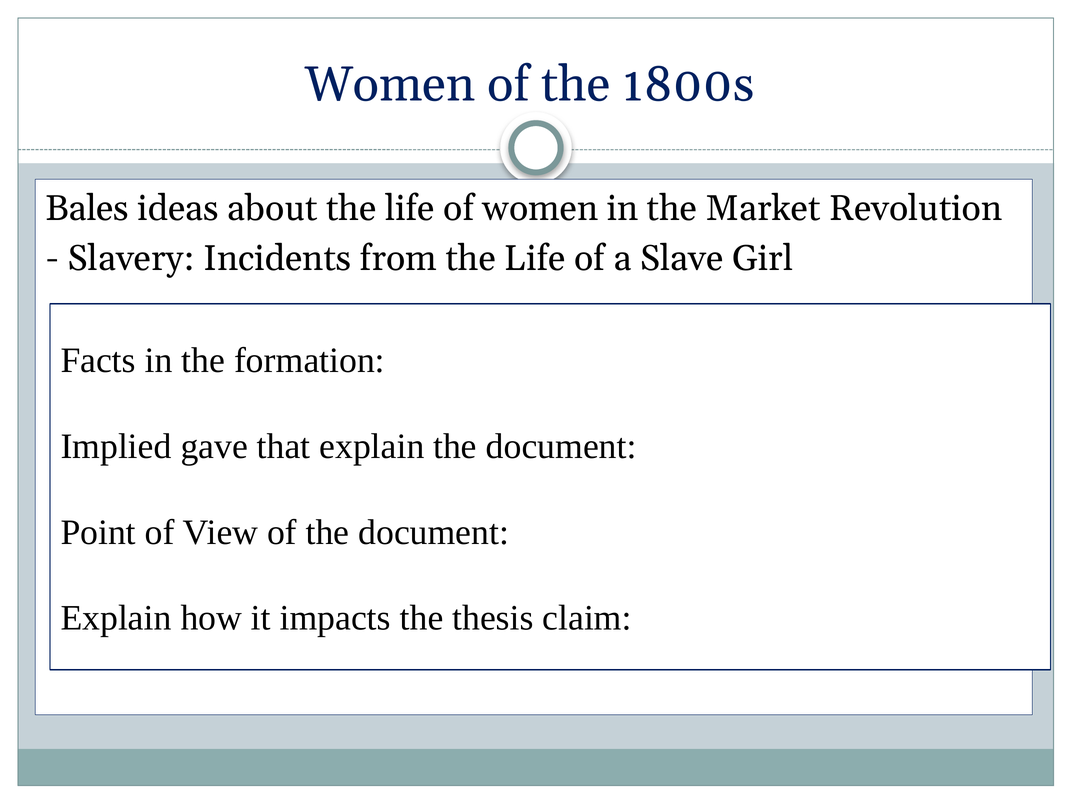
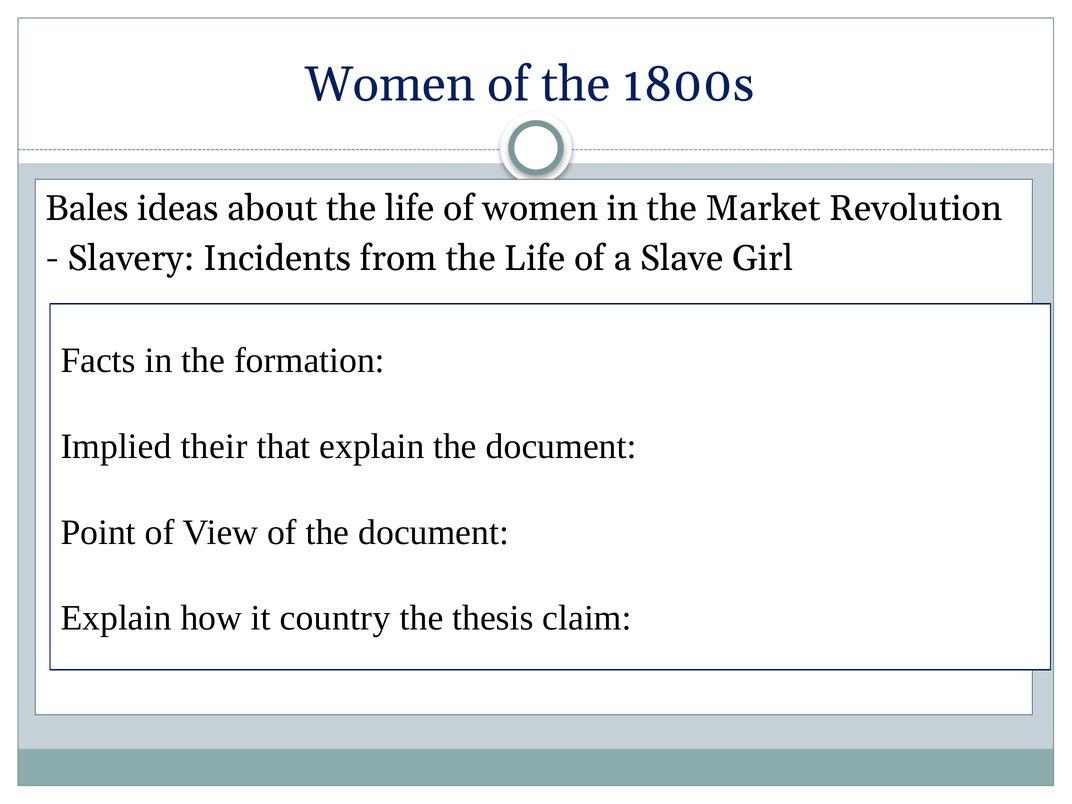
gave: gave -> their
impacts: impacts -> country
